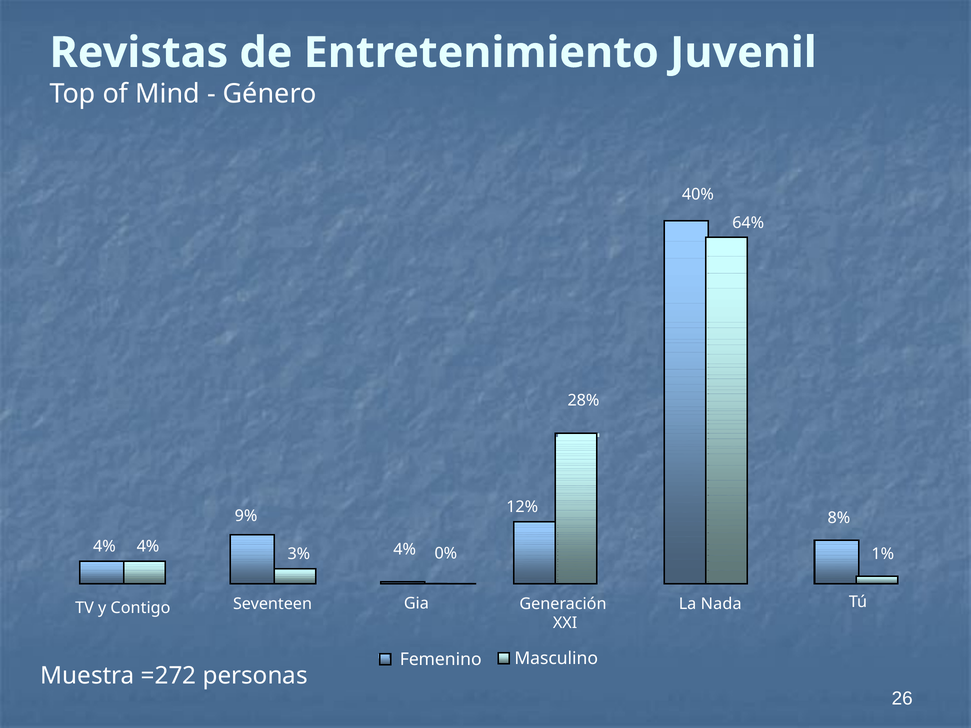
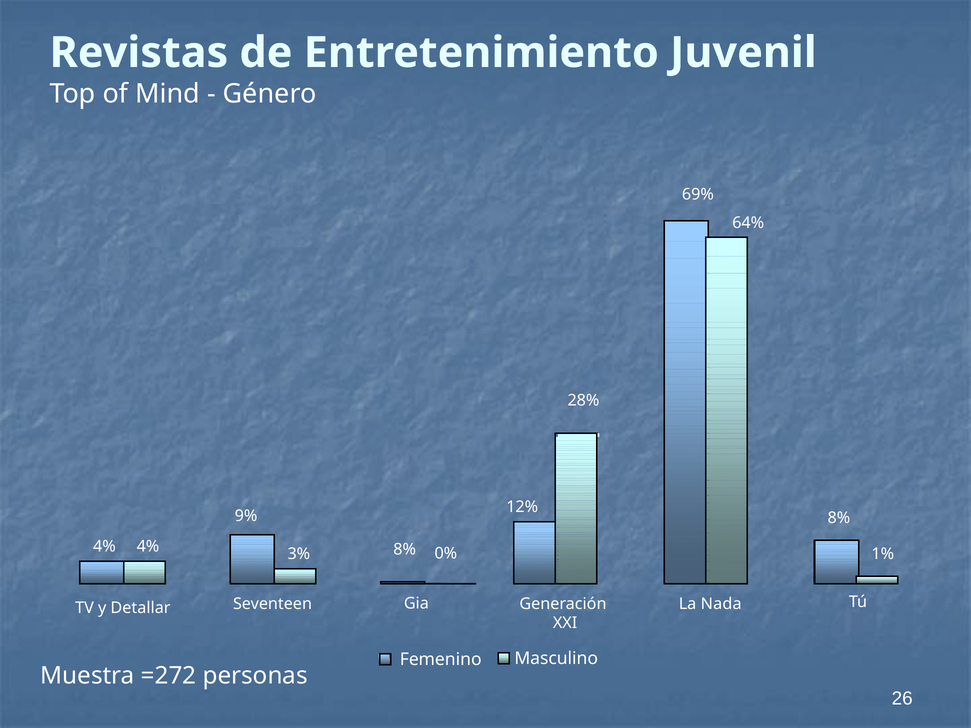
40%: 40% -> 69%
4% at (405, 550): 4% -> 8%
Contigo: Contigo -> Detallar
